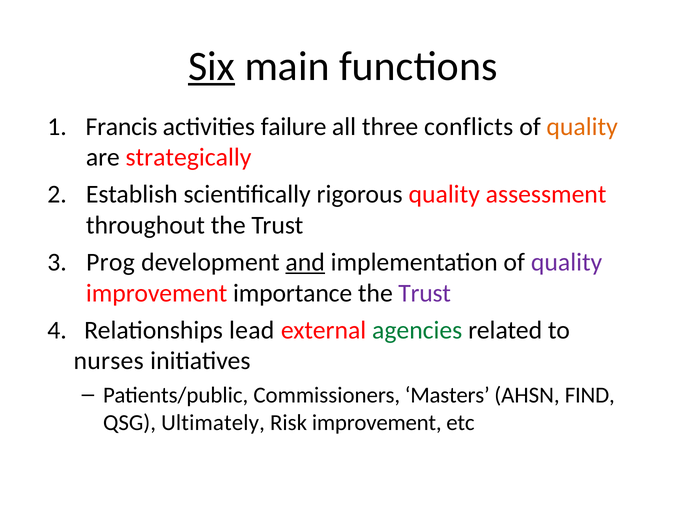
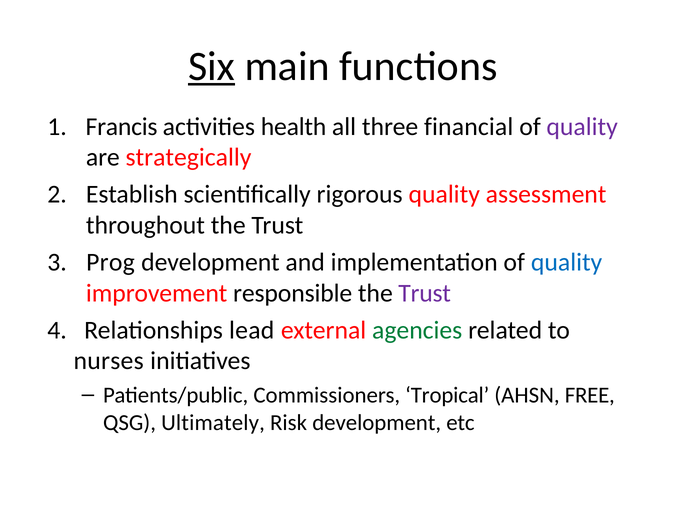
failure: failure -> health
conflicts: conflicts -> financial
quality at (582, 127) colour: orange -> purple
and underline: present -> none
quality at (567, 262) colour: purple -> blue
importance: importance -> responsible
Masters: Masters -> Tropical
FIND: FIND -> FREE
Risk improvement: improvement -> development
